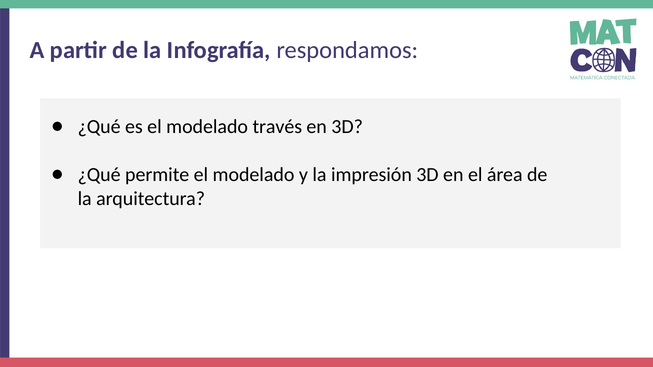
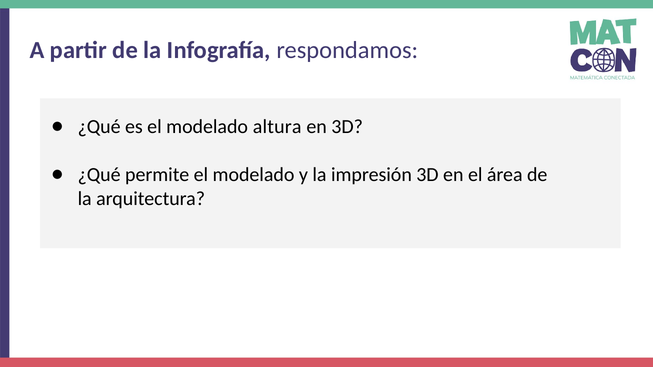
través: través -> altura
